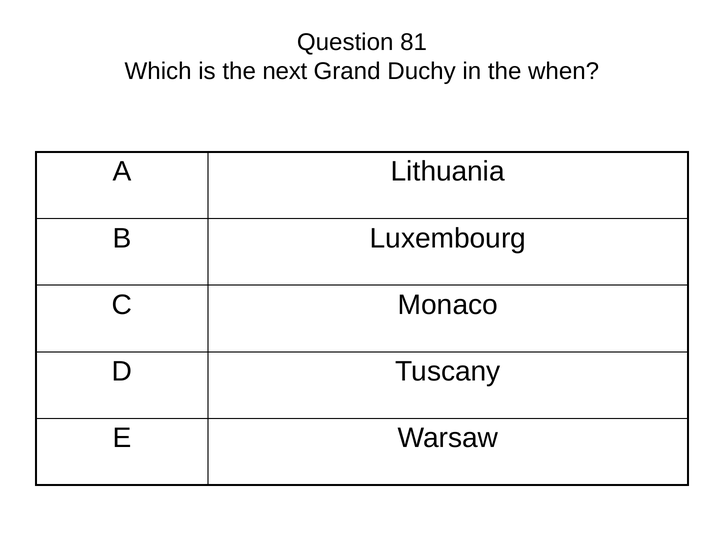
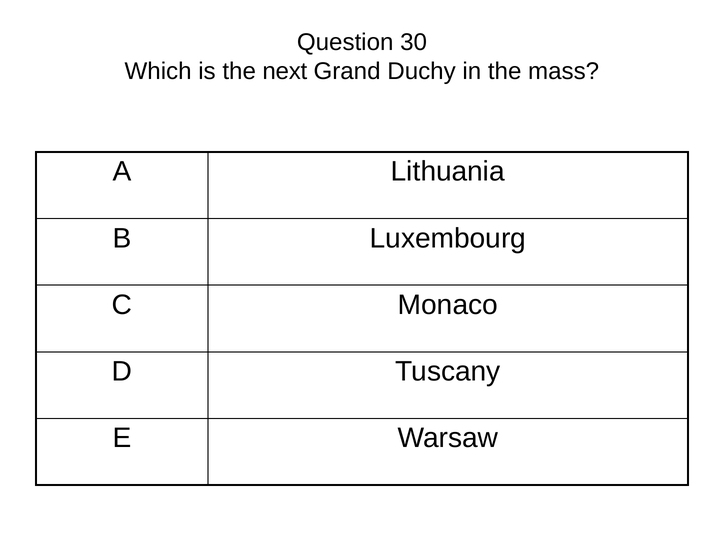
81: 81 -> 30
when: when -> mass
